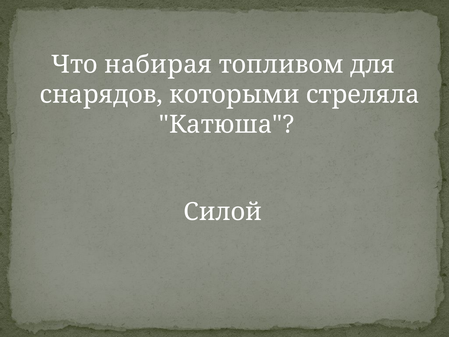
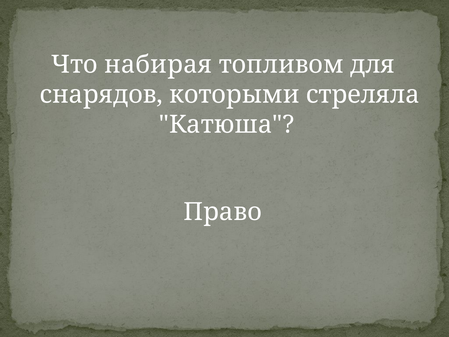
Силой: Силой -> Право
